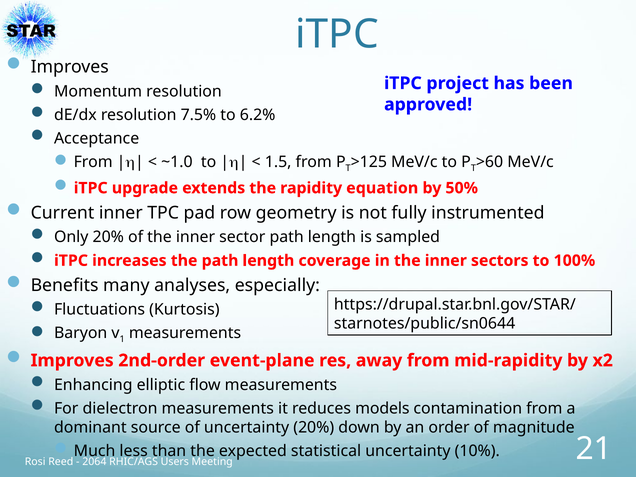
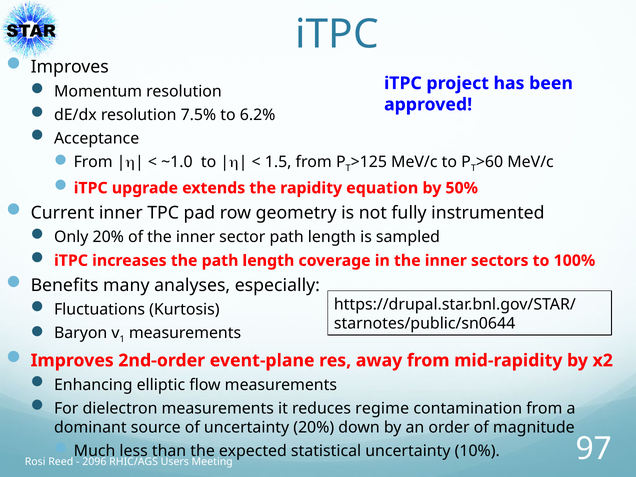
models: models -> regime
2064: 2064 -> 2096
21: 21 -> 97
